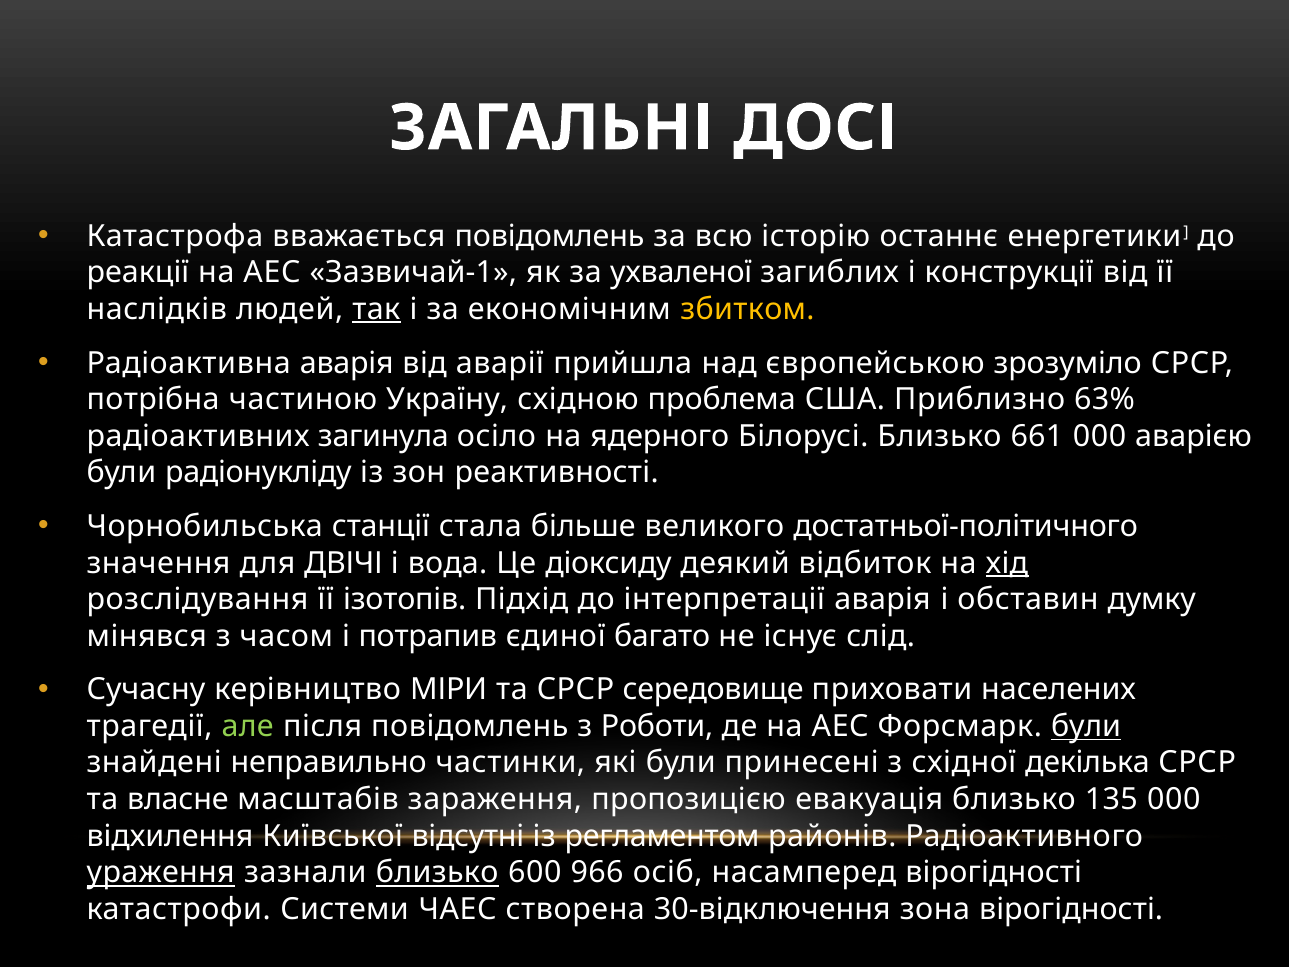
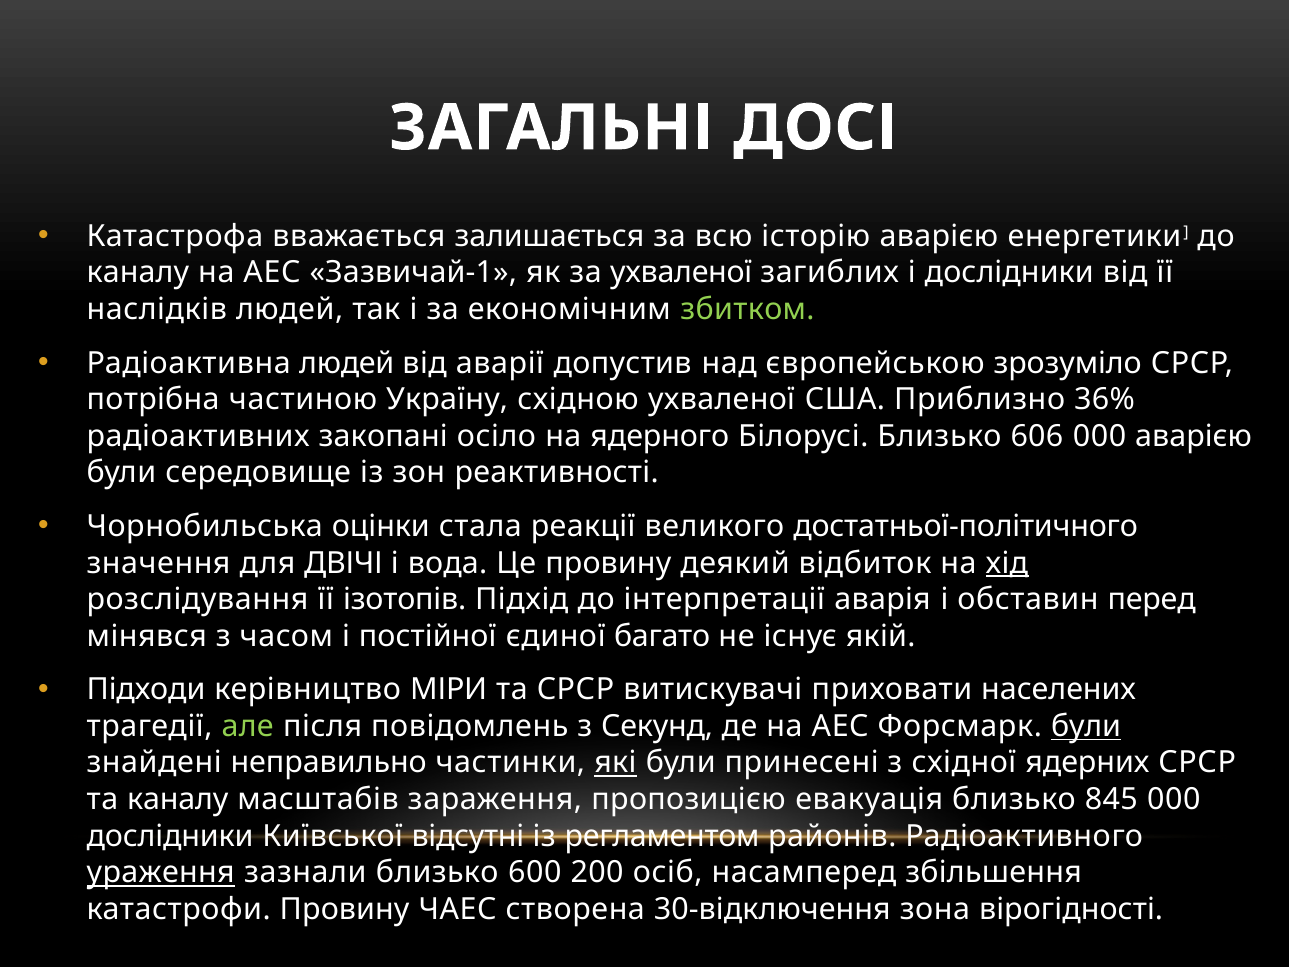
вважається повідомлень: повідомлень -> залишається
історію останнє: останнє -> аварією
реакції at (138, 273): реакції -> каналу
і конструкції: конструкції -> дослідники
так underline: present -> none
збитком colour: yellow -> light green
Радіоактивна аварія: аварія -> людей
прийшла: прийшла -> допустив
східною проблема: проблема -> ухваленої
63%: 63% -> 36%
загинула: загинула -> закопані
661: 661 -> 606
радіонукліду: радіонукліду -> середовище
станції: станції -> оцінки
більше: більше -> реакції
Це діоксиду: діоксиду -> провину
думку: думку -> перед
потрапив: потрапив -> постійної
слід: слід -> якій
Сучасну: Сучасну -> Підходи
середовище: середовище -> витискувачі
Роботи: Роботи -> Секунд
які underline: none -> present
декілька: декілька -> ядерних
та власне: власне -> каналу
135: 135 -> 845
відхилення at (170, 836): відхилення -> дослідники
близько at (437, 872) underline: present -> none
966: 966 -> 200
насамперед вірогідності: вірогідності -> збільшення
катастрофи Системи: Системи -> Провину
